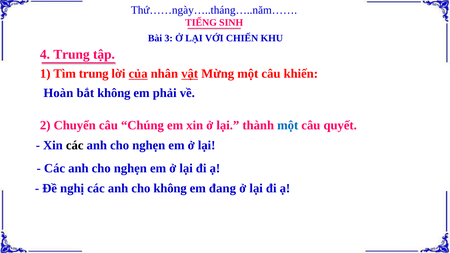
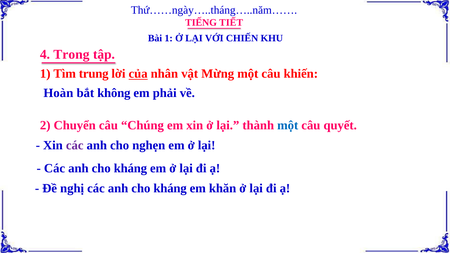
SINH: SINH -> TIẾT
Bài 3: 3 -> 1
4 Trung: Trung -> Trong
vật underline: present -> none
các at (75, 145) colour: black -> purple
nghẹn at (130, 168): nghẹn -> kháng
không at (170, 188): không -> kháng
đang: đang -> khăn
